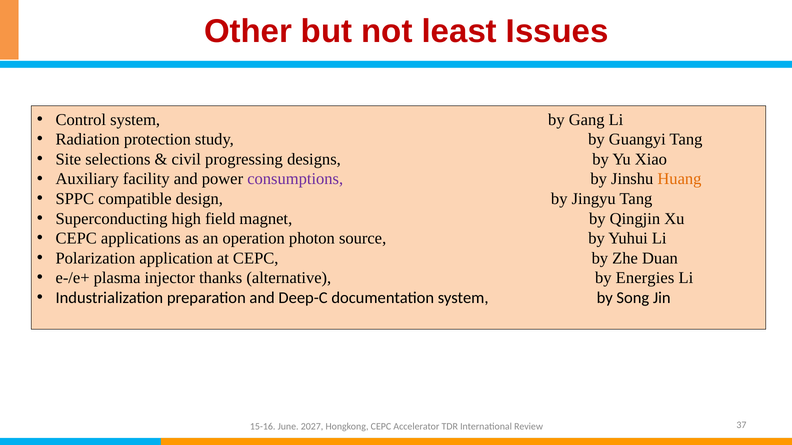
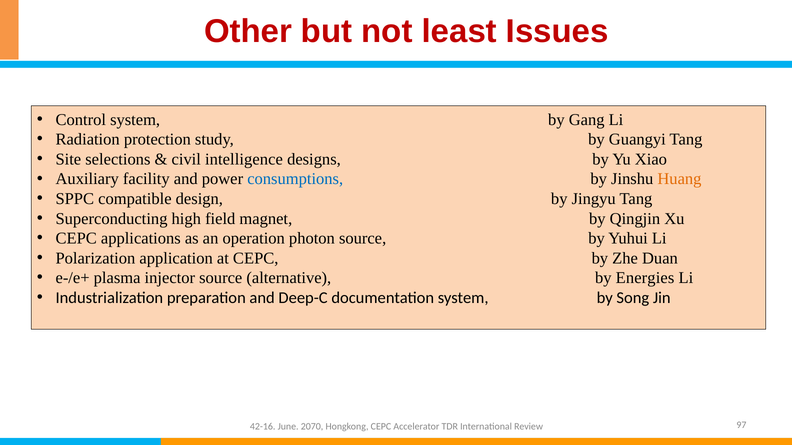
progressing: progressing -> intelligence
consumptions colour: purple -> blue
injector thanks: thanks -> source
15-16: 15-16 -> 42-16
2027: 2027 -> 2070
37: 37 -> 97
